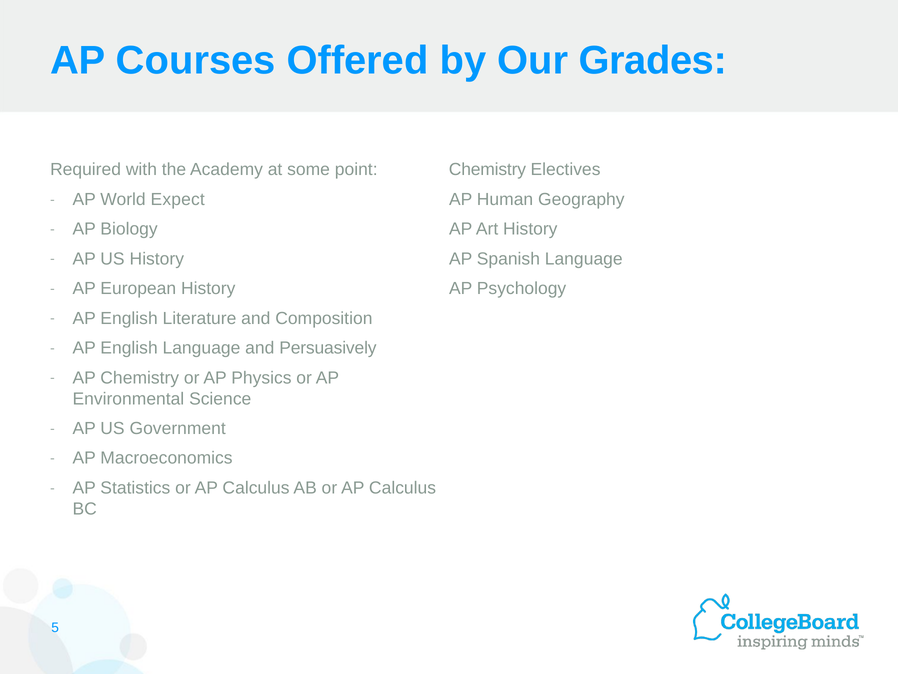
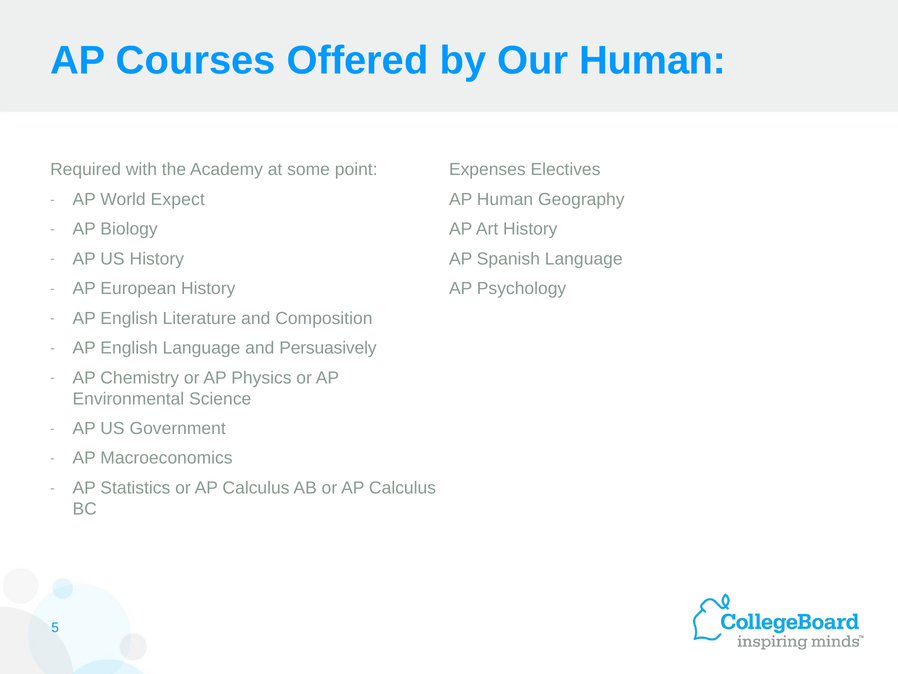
Our Grades: Grades -> Human
Chemistry at (487, 170): Chemistry -> Expenses
